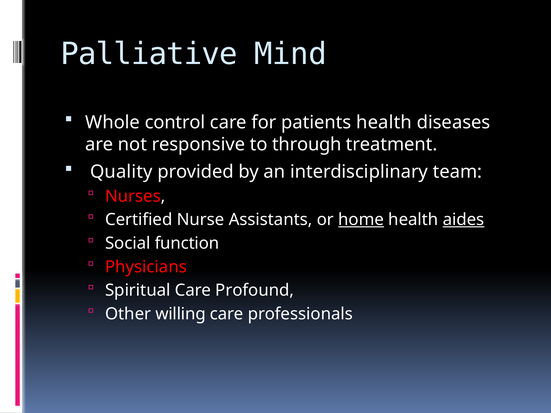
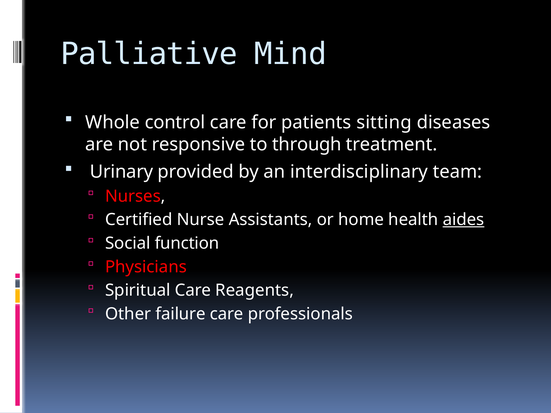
patients health: health -> sitting
Quality: Quality -> Urinary
home underline: present -> none
Profound: Profound -> Reagents
willing: willing -> failure
